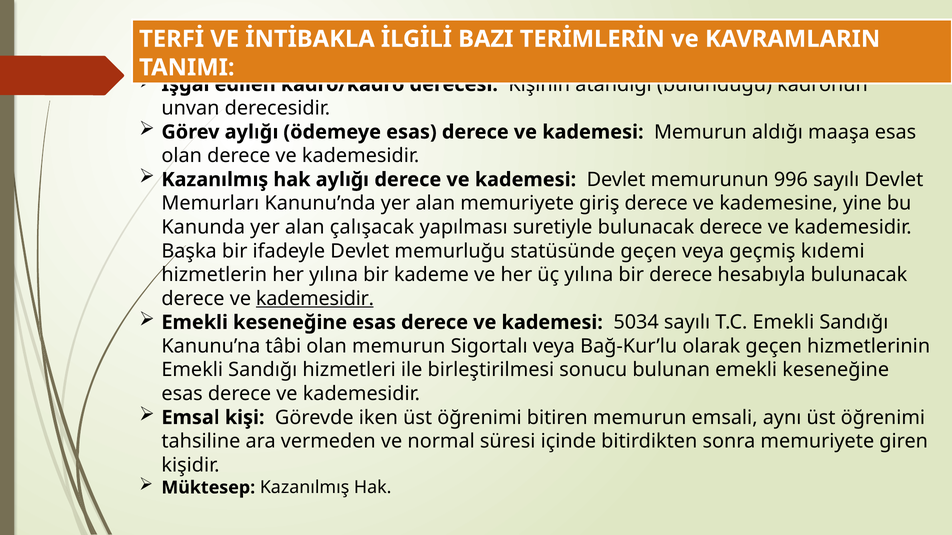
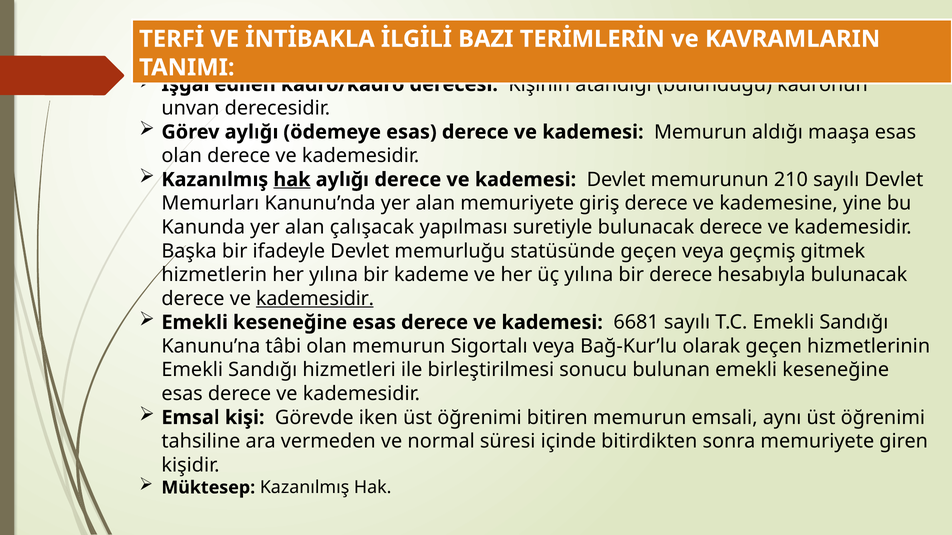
hak at (292, 180) underline: none -> present
996: 996 -> 210
kıdemi: kıdemi -> gitmek
5034: 5034 -> 6681
